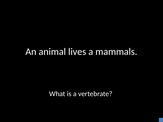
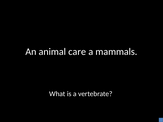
lives: lives -> care
